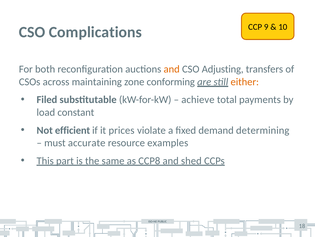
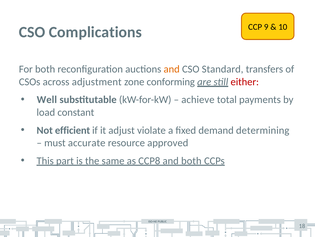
Adjusting: Adjusting -> Standard
maintaining: maintaining -> adjustment
either colour: orange -> red
Filed: Filed -> Well
prices: prices -> adjust
examples: examples -> approved
and shed: shed -> both
